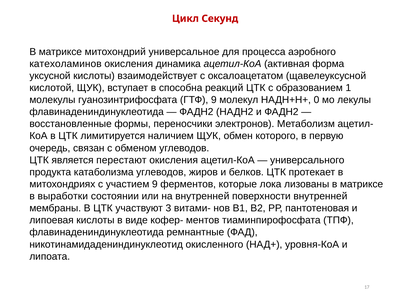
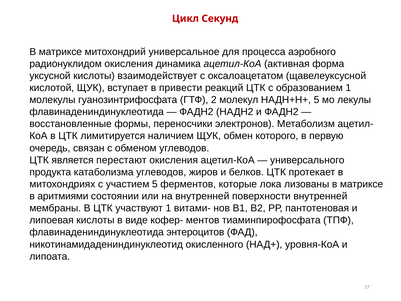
катехоламинов: катехоламинов -> радионуклидом
способна: способна -> привести
ГТФ 9: 9 -> 2
НАДН+Н+ 0: 0 -> 5
участием 9: 9 -> 5
выработки: выработки -> аритмиями
участвуют 3: 3 -> 1
ремнантные: ремнантные -> энтероцитов
